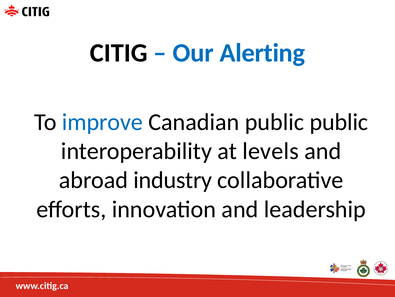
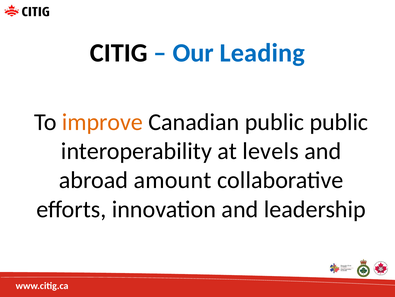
Alerting: Alerting -> Leading
improve colour: blue -> orange
industry: industry -> amount
